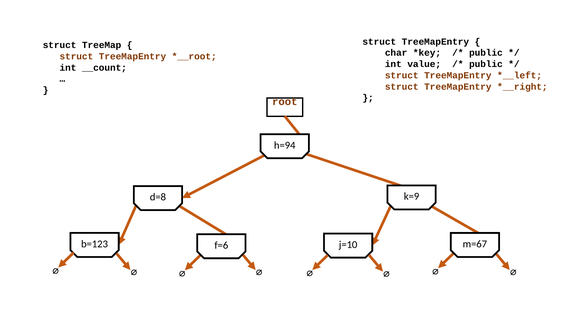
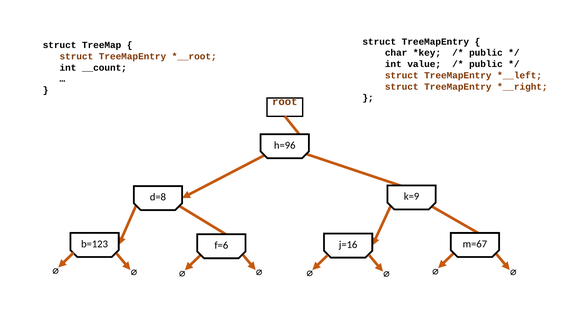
h=94: h=94 -> h=96
j=10: j=10 -> j=16
